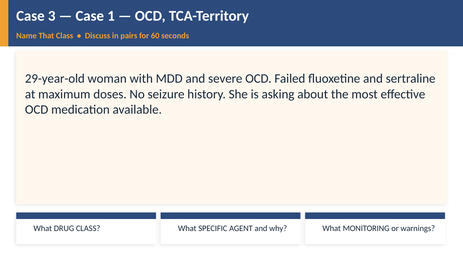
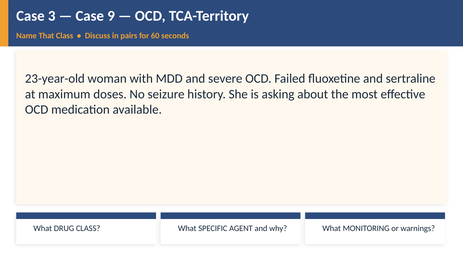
1: 1 -> 9
29-year-old: 29-year-old -> 23-year-old
